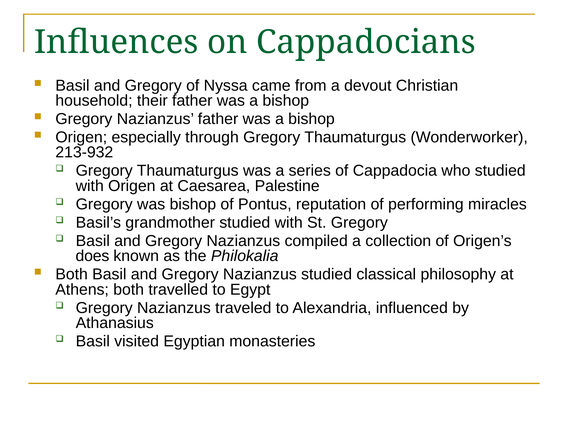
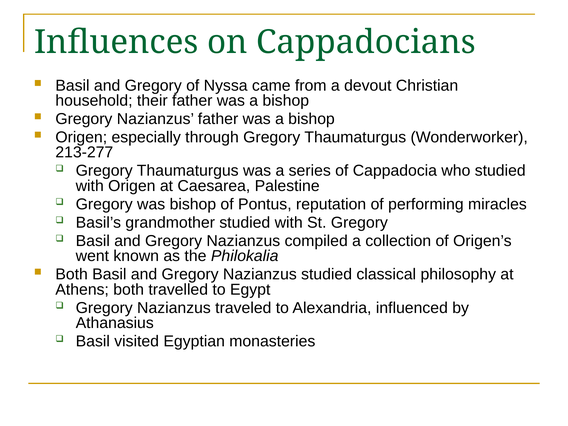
213-932: 213-932 -> 213-277
does: does -> went
